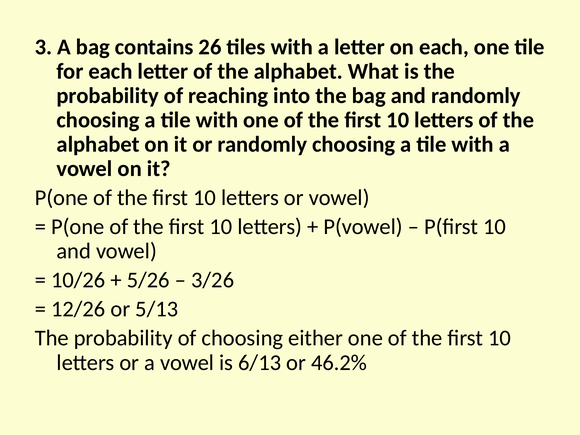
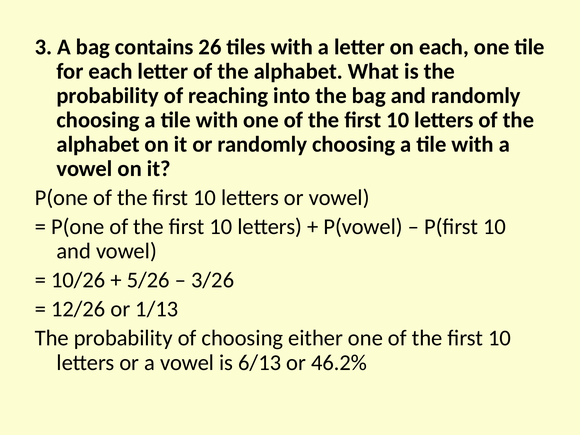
5/13: 5/13 -> 1/13
